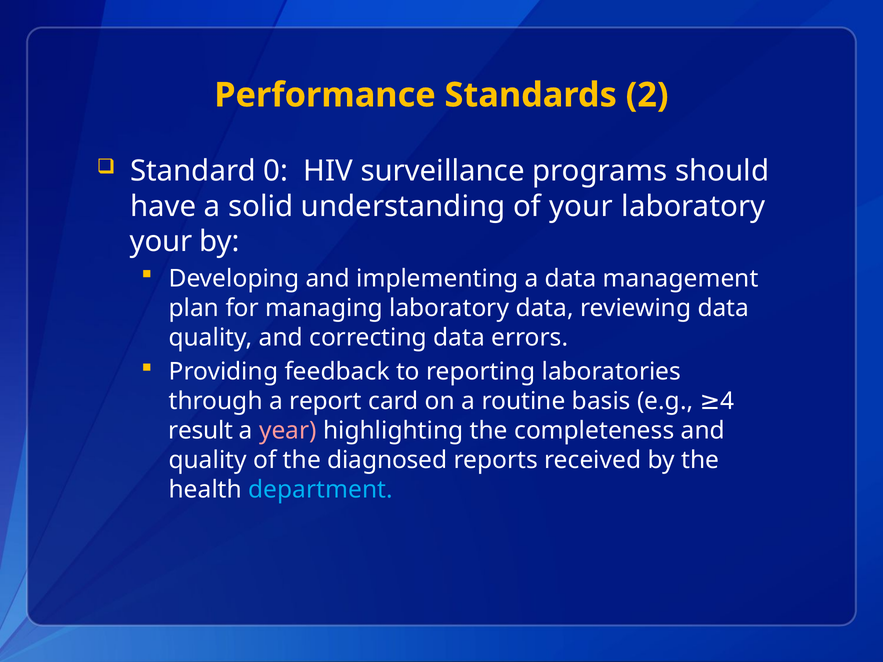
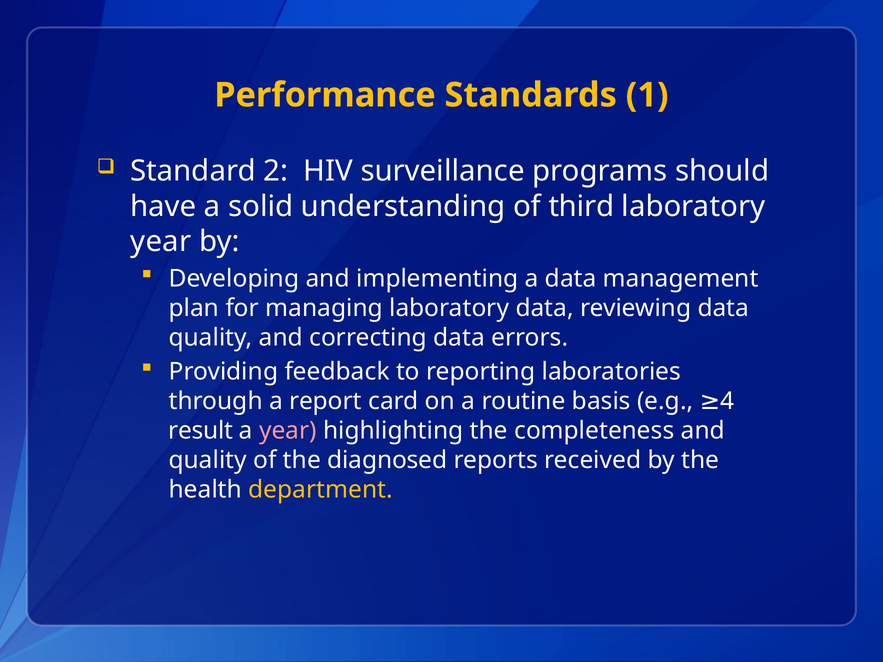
2: 2 -> 1
0: 0 -> 2
of your: your -> third
your at (161, 242): your -> year
department colour: light blue -> yellow
